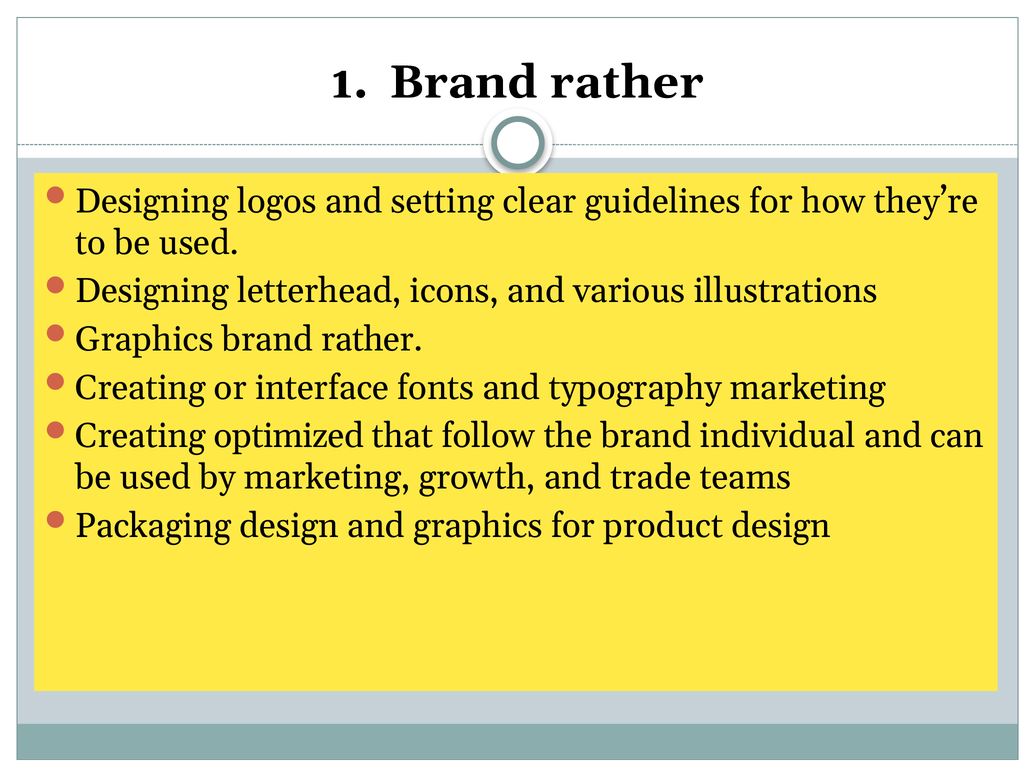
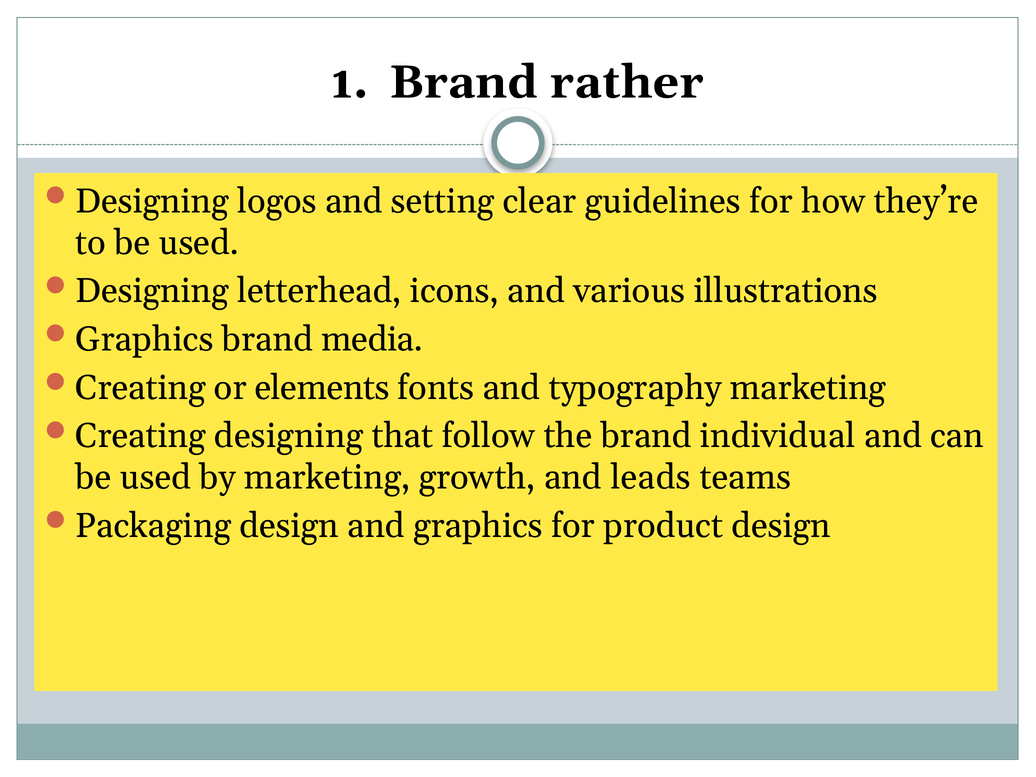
rather at (372, 339): rather -> media
interface: interface -> elements
Creating optimized: optimized -> designing
trade: trade -> leads
